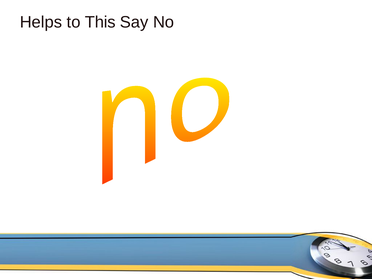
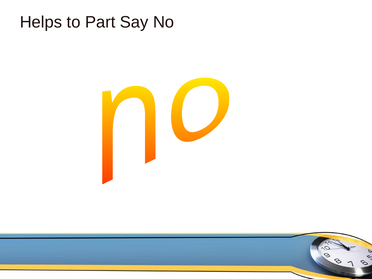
This: This -> Part
